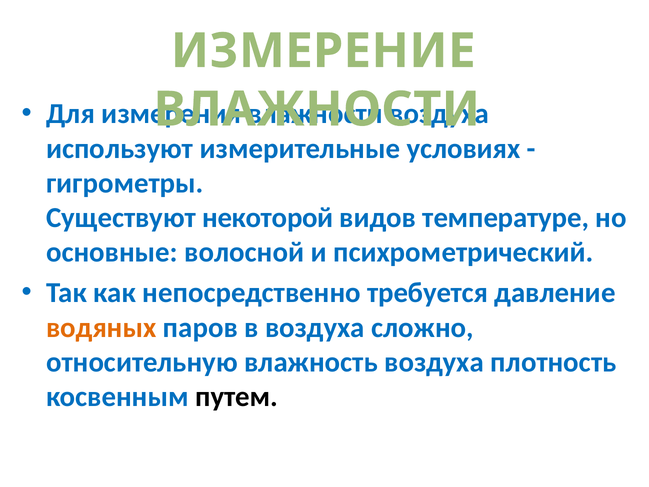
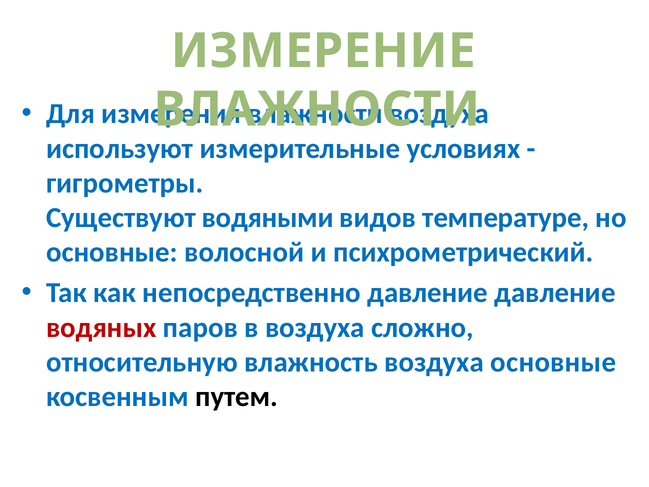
некоторой: некоторой -> водяными
непосредственно требуется: требуется -> давление
водяных colour: orange -> red
воздуха плотность: плотность -> основные
